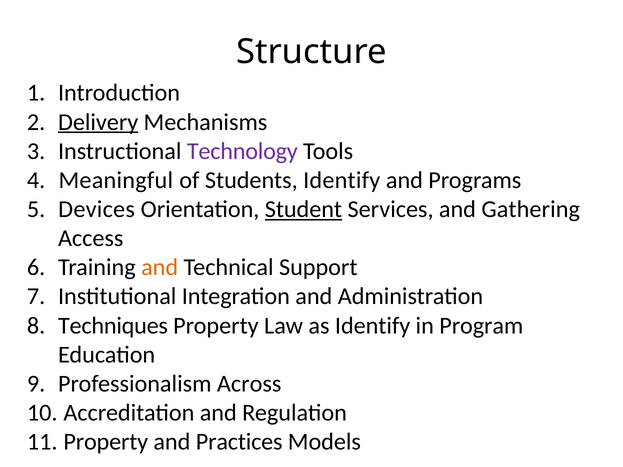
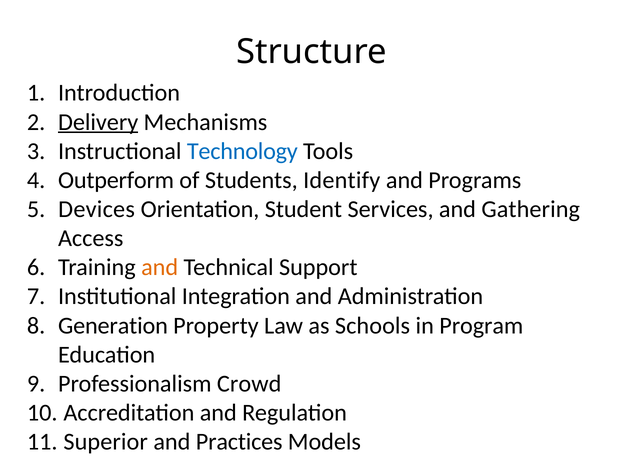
Technology colour: purple -> blue
Meaningful: Meaningful -> Outperform
Student underline: present -> none
Techniques: Techniques -> Generation
as Identify: Identify -> Schools
Across: Across -> Crowd
Property at (106, 442): Property -> Superior
